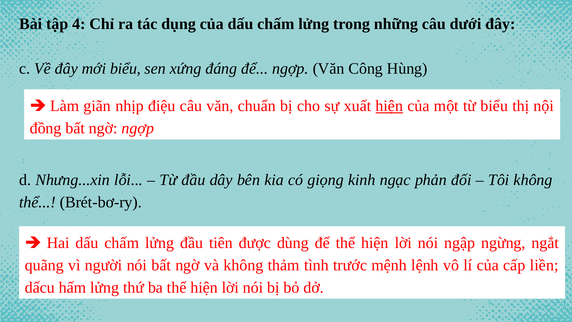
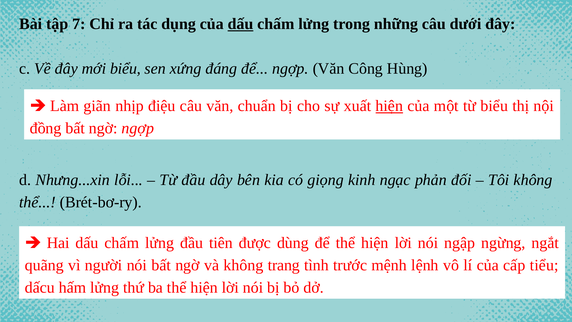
4: 4 -> 7
dấu at (240, 24) underline: none -> present
thảm: thảm -> trang
liền: liền -> tiểu
